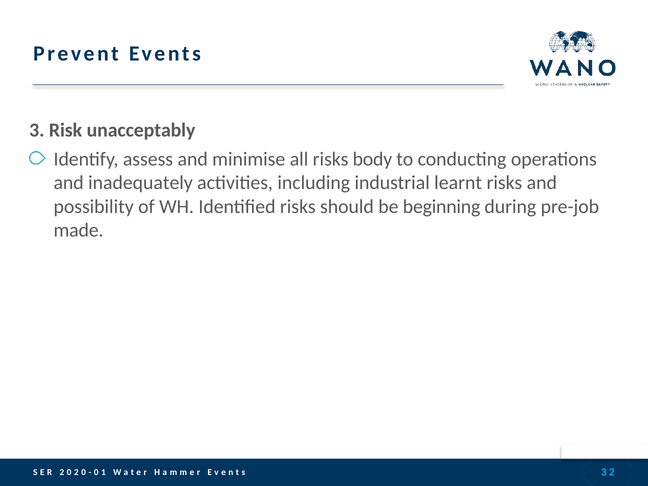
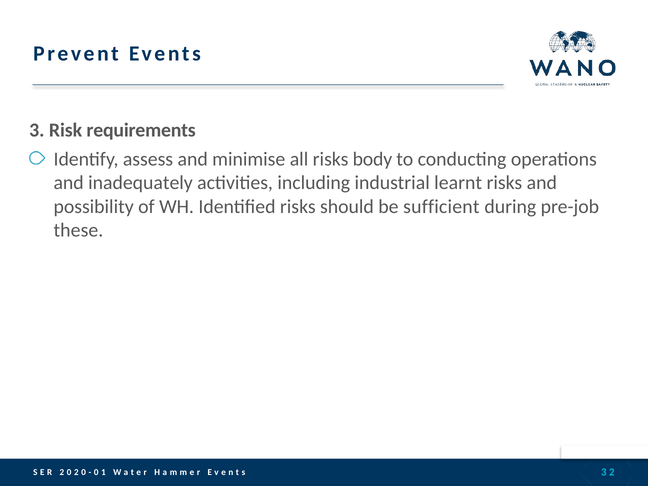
unacceptably: unacceptably -> requirements
beginning: beginning -> sufficient
made: made -> these
